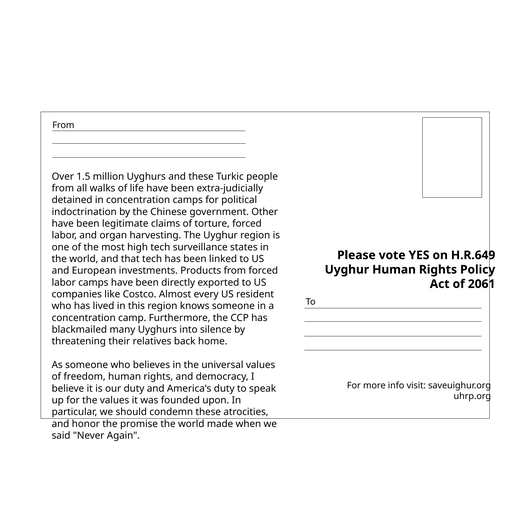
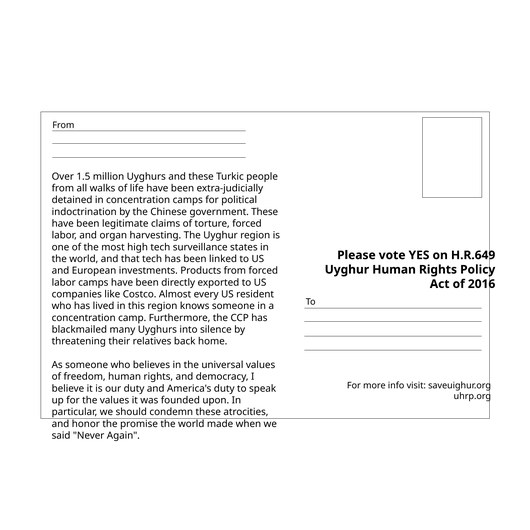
government Other: Other -> These
2061: 2061 -> 2016
